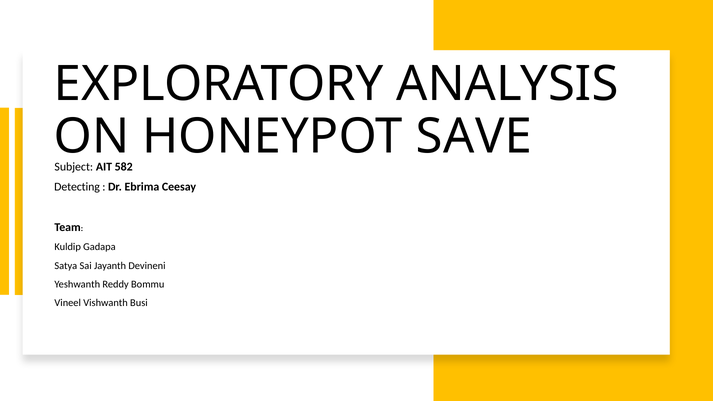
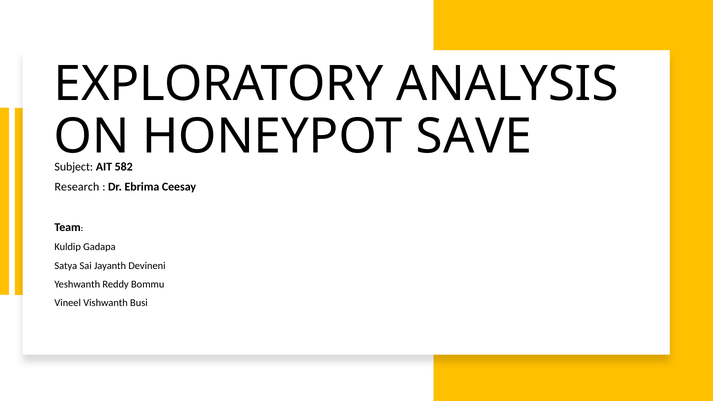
Detecting: Detecting -> Research
